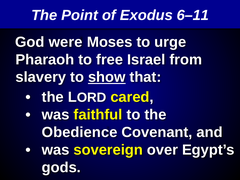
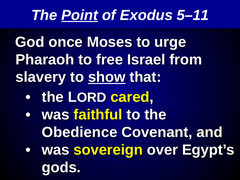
Point underline: none -> present
6–11: 6–11 -> 5–11
were: were -> once
